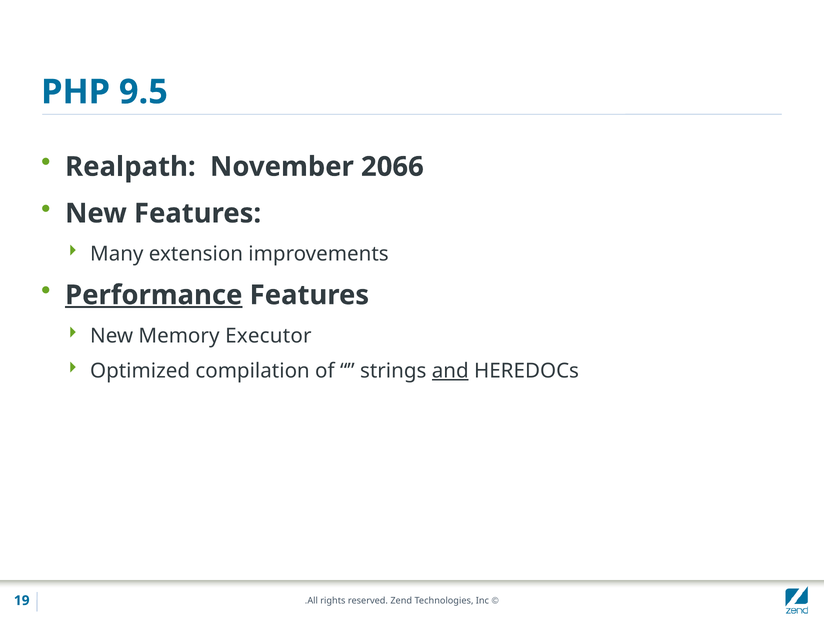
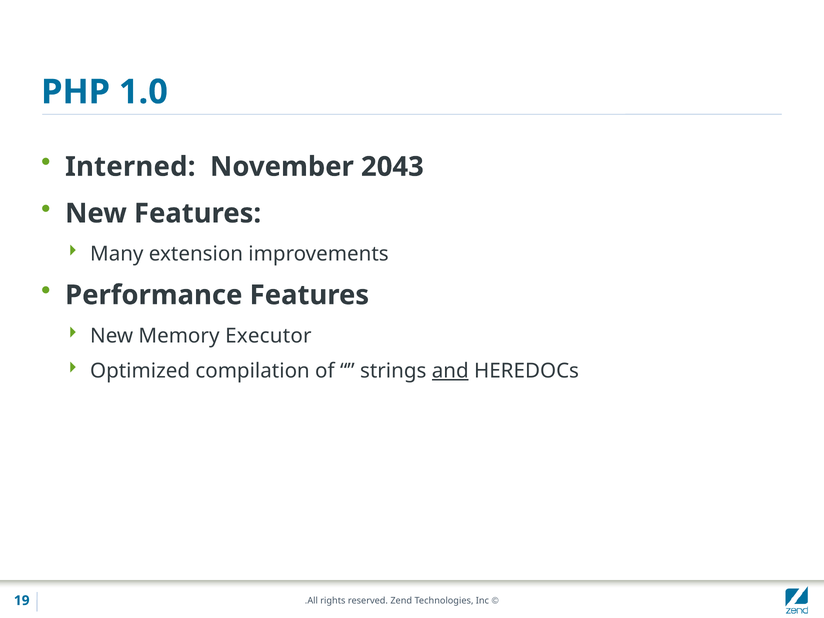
9.5: 9.5 -> 1.0
Realpath: Realpath -> Interned
2066: 2066 -> 2043
Performance underline: present -> none
